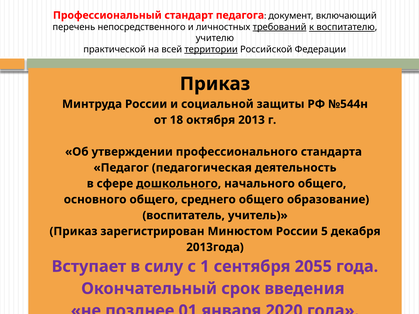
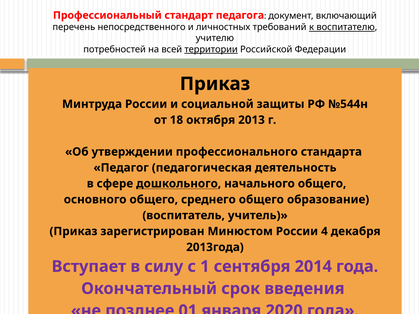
требований underline: present -> none
практической: практической -> потребностей
5: 5 -> 4
2055: 2055 -> 2014
